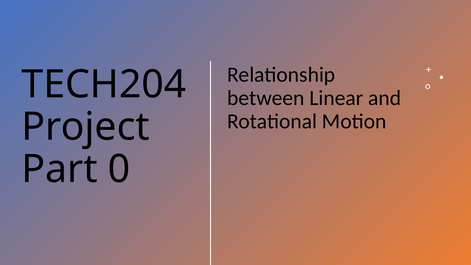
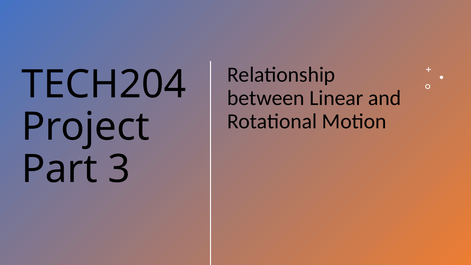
0: 0 -> 3
